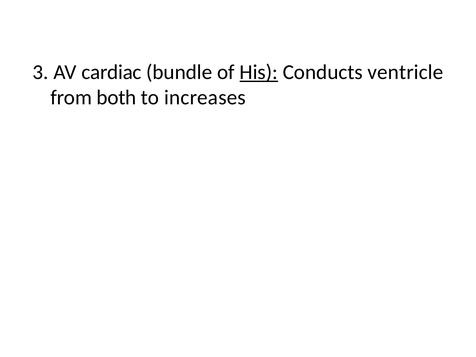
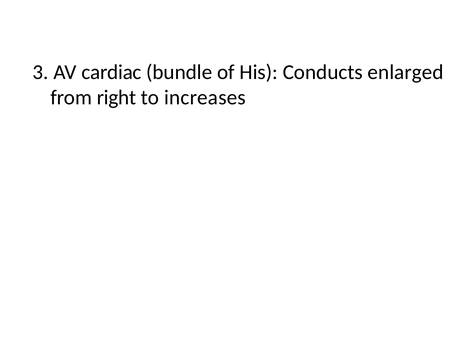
His underline: present -> none
ventricle: ventricle -> enlarged
both: both -> right
